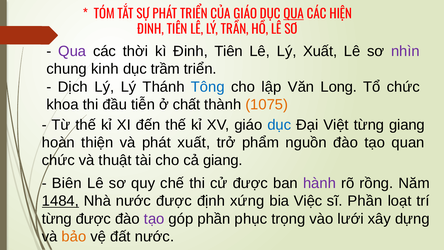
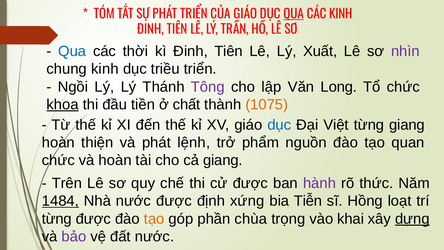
CÁC HIỆN: HIỆN -> KINH
Qua at (72, 51) colour: purple -> blue
trầm: trầm -> triều
Dịch: Dịch -> Ngồi
Tông colour: blue -> purple
khoa underline: none -> present
tiễn: tiễn -> tiền
phát xuất: xuất -> lệnh
và thuật: thuật -> hoàn
Biên: Biên -> Trên
rồng: rồng -> thức
Việc: Việc -> Tiễn
sĩ Phần: Phần -> Hồng
tạo at (154, 219) colour: purple -> orange
phục: phục -> chùa
lưới: lưới -> khai
dựng underline: none -> present
bảo colour: orange -> purple
